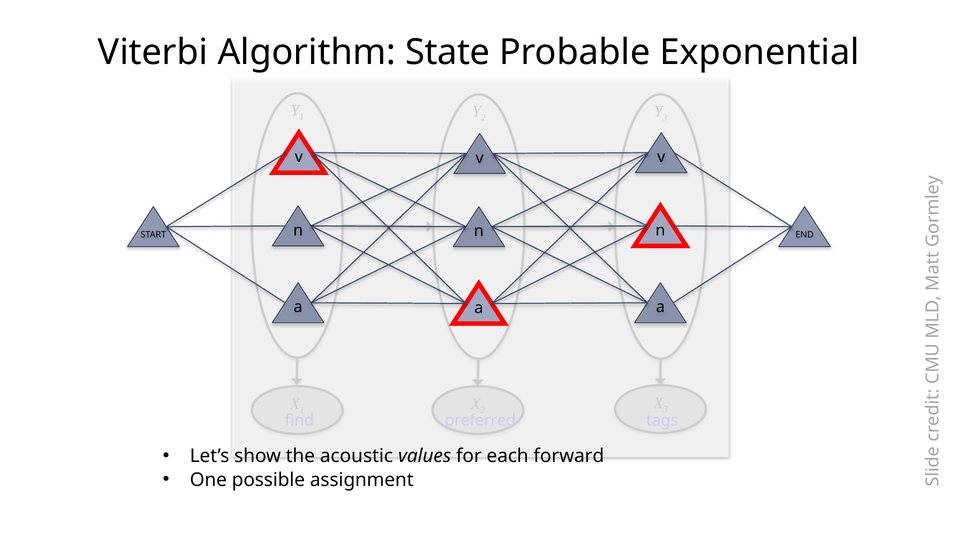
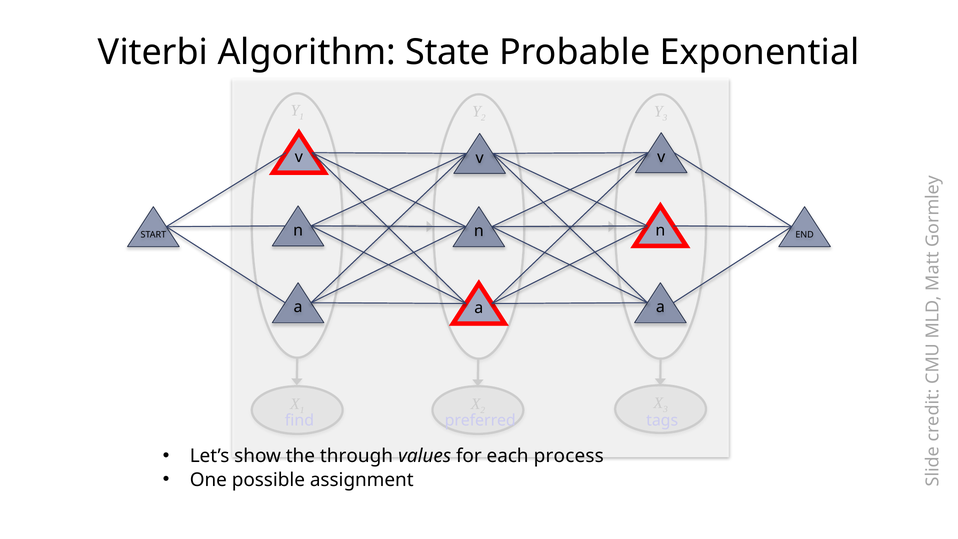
acoustic: acoustic -> through
forward: forward -> process
